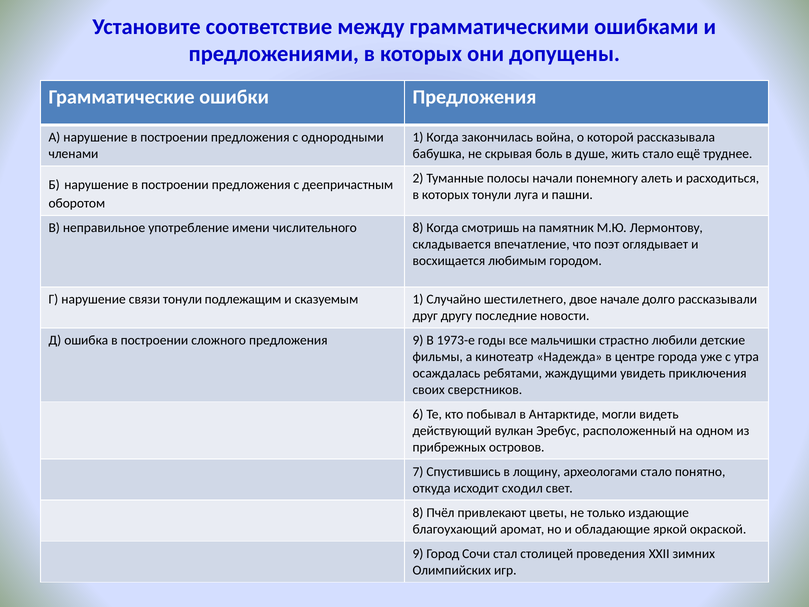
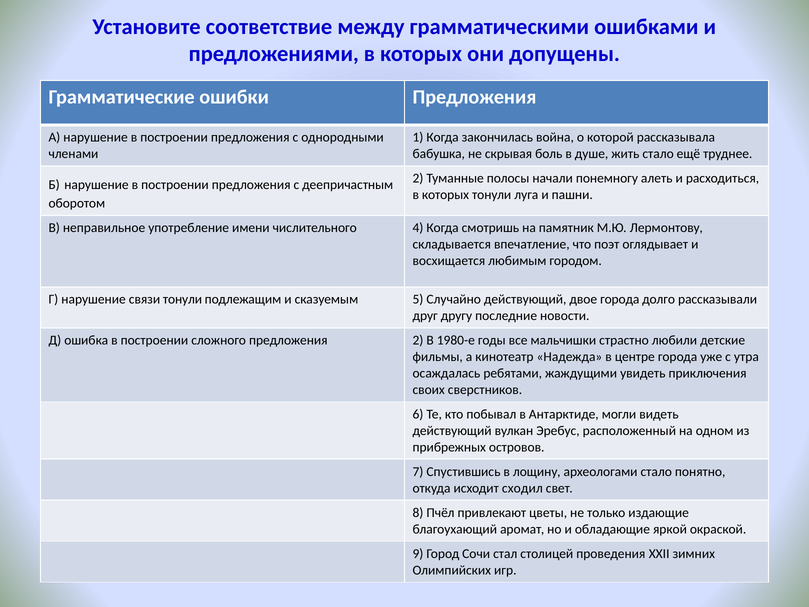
числительного 8: 8 -> 4
сказуемым 1: 1 -> 5
Случайно шестилетнего: шестилетнего -> действующий
двое начале: начале -> города
предложения 9: 9 -> 2
1973-е: 1973-е -> 1980-е
